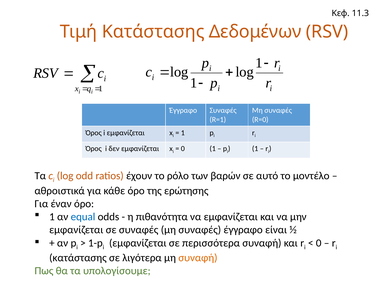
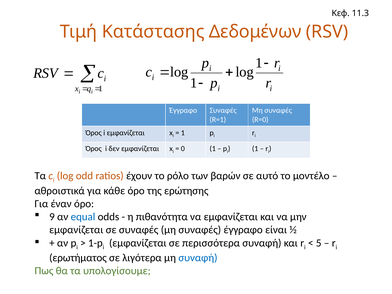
1 at (52, 217): 1 -> 9
0 at (319, 243): 0 -> 5
κατάστασης at (78, 258): κατάστασης -> ερωτήματος
συναφή at (198, 258) colour: orange -> blue
